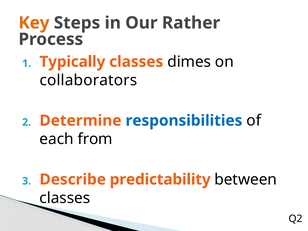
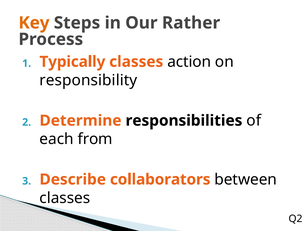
dimes: dimes -> action
collaborators: collaborators -> responsibility
responsibilities colour: blue -> black
predictability: predictability -> collaborators
